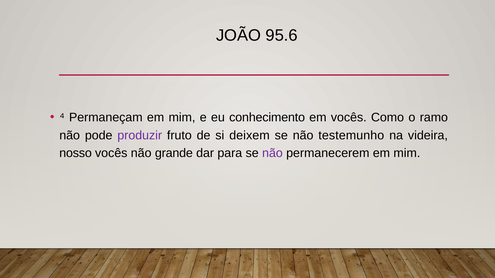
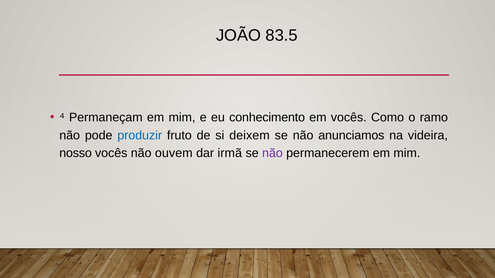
95.6: 95.6 -> 83.5
produzir colour: purple -> blue
testemunho: testemunho -> anunciamos
grande: grande -> ouvem
para: para -> irmã
